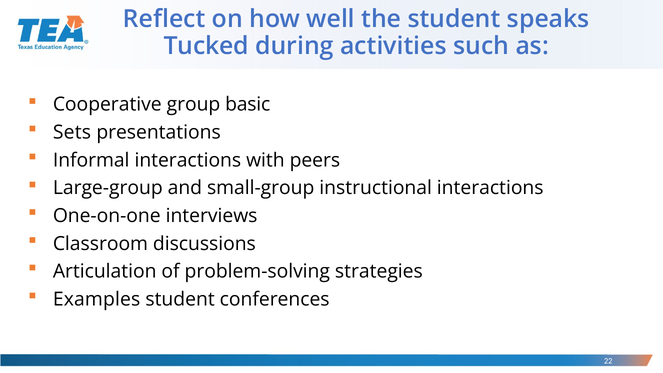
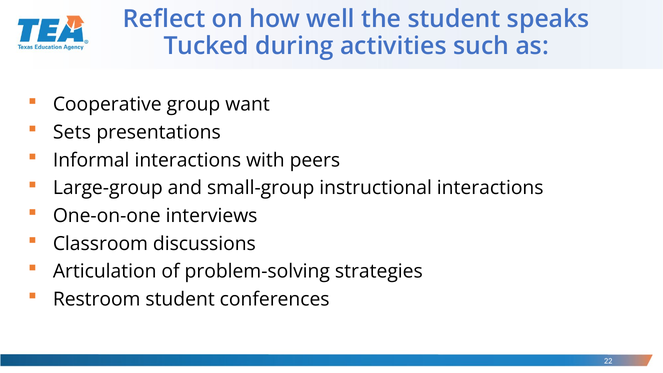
basic: basic -> want
Examples: Examples -> Restroom
